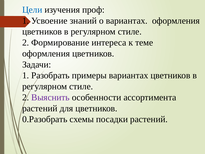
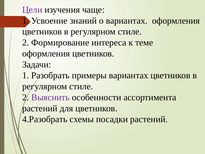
Цели colour: blue -> purple
проф: проф -> чаще
0.Разобрать: 0.Разобрать -> 4.Разобрать
